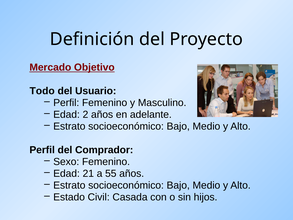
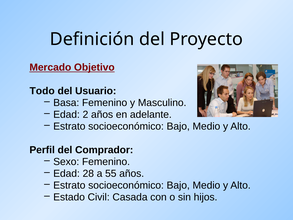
Perfil at (66, 103): Perfil -> Basa
21: 21 -> 28
